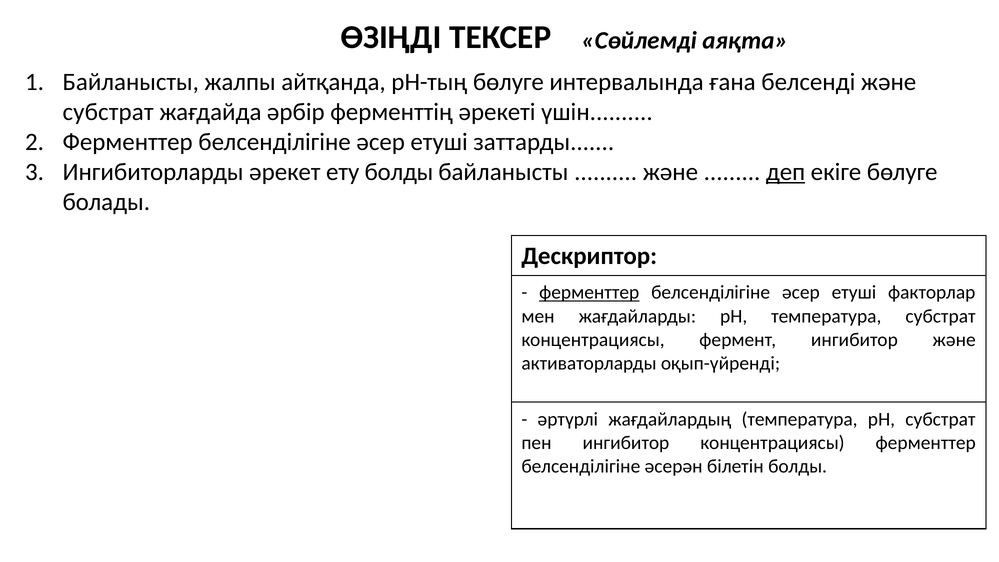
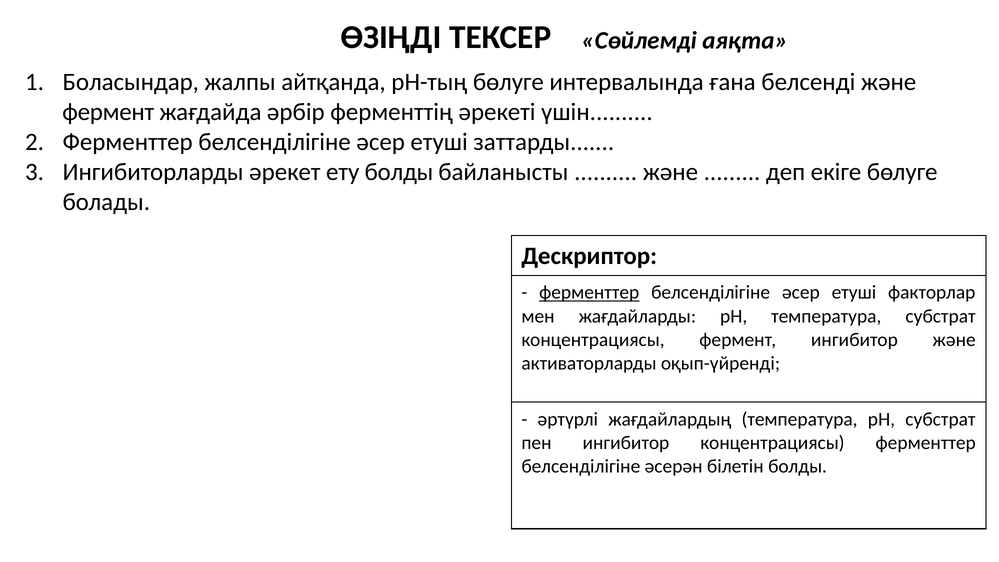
Байланысты at (131, 82): Байланысты -> Боласындар
субстрат at (108, 112): субстрат -> фермент
деп underline: present -> none
